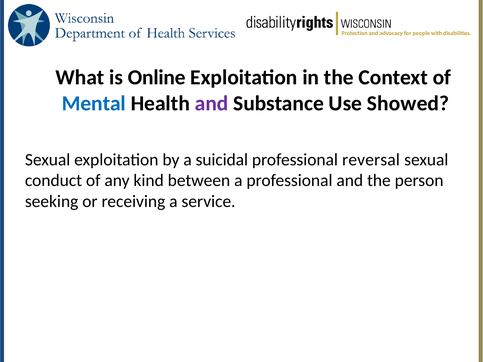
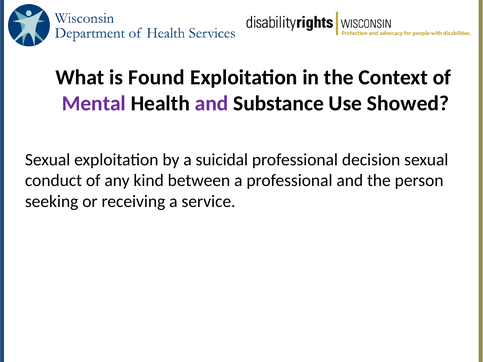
Online: Online -> Found
Mental colour: blue -> purple
reversal: reversal -> decision
